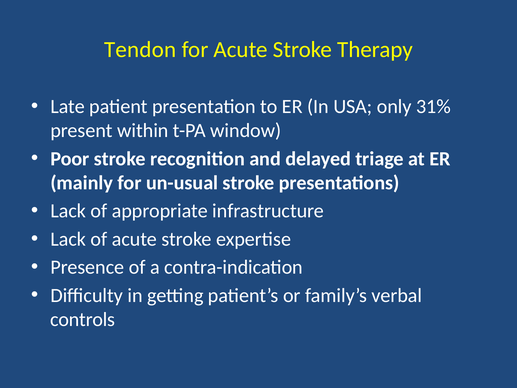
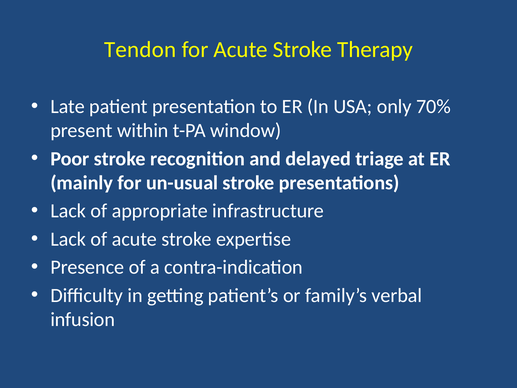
31%: 31% -> 70%
controls: controls -> infusion
